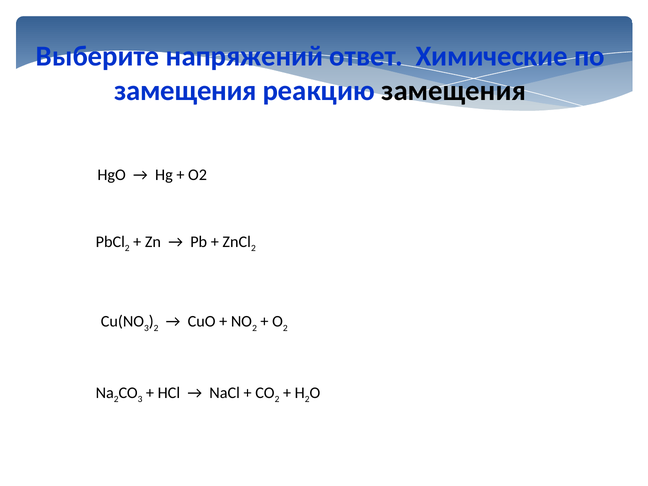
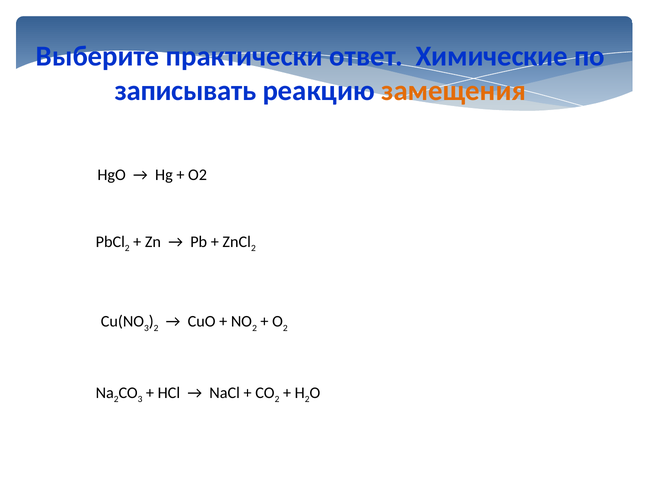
напряжений: напряжений -> практически
замещения at (186, 91): замещения -> записывать
замещения at (454, 91) colour: black -> orange
